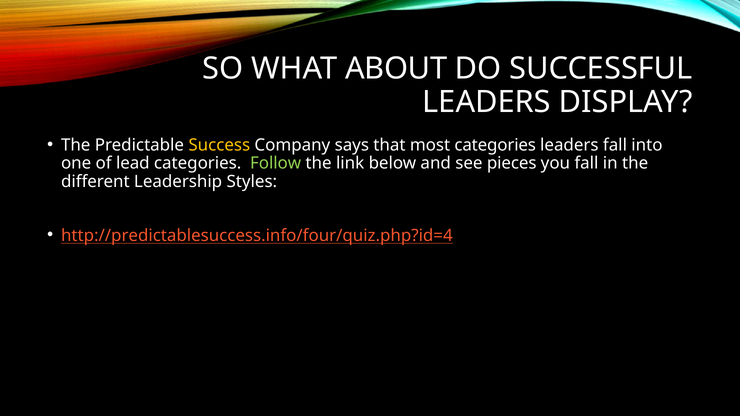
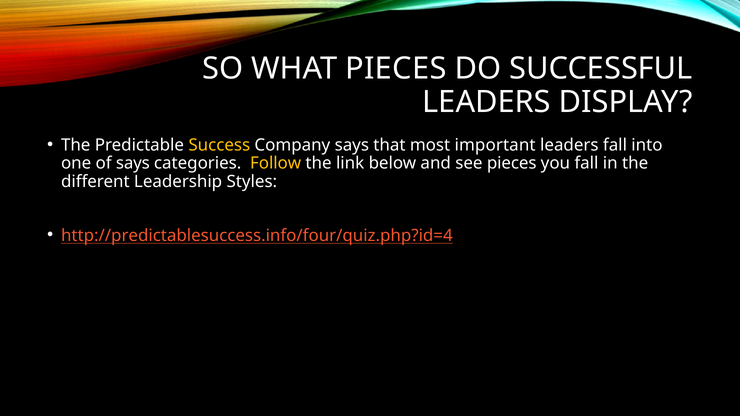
WHAT ABOUT: ABOUT -> PIECES
most categories: categories -> important
of lead: lead -> says
Follow colour: light green -> yellow
